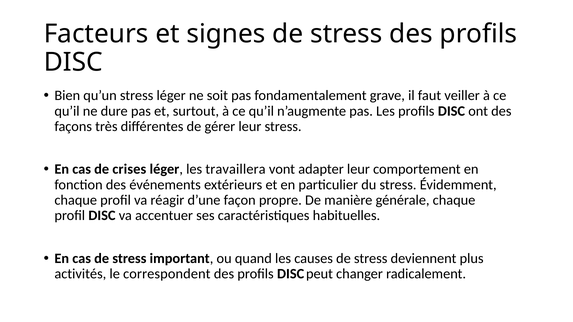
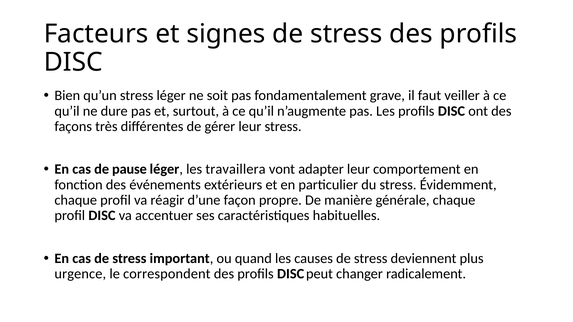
crises: crises -> pause
activités: activités -> urgence
